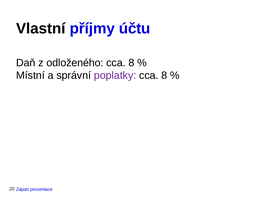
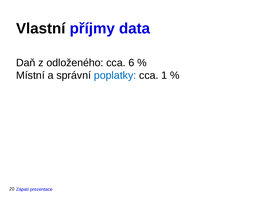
účtu: účtu -> data
8 at (132, 63): 8 -> 6
poplatky colour: purple -> blue
8 at (164, 75): 8 -> 1
